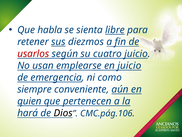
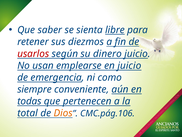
habla: habla -> saber
sus underline: present -> none
cuatro: cuatro -> dinero
quien: quien -> todas
hará: hará -> total
Dios colour: black -> orange
